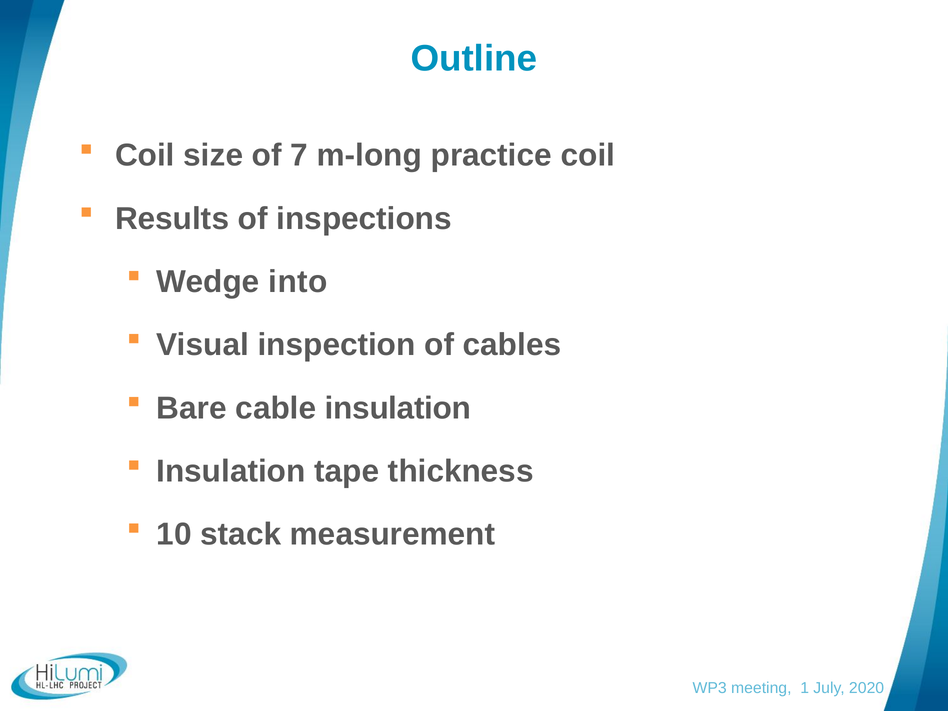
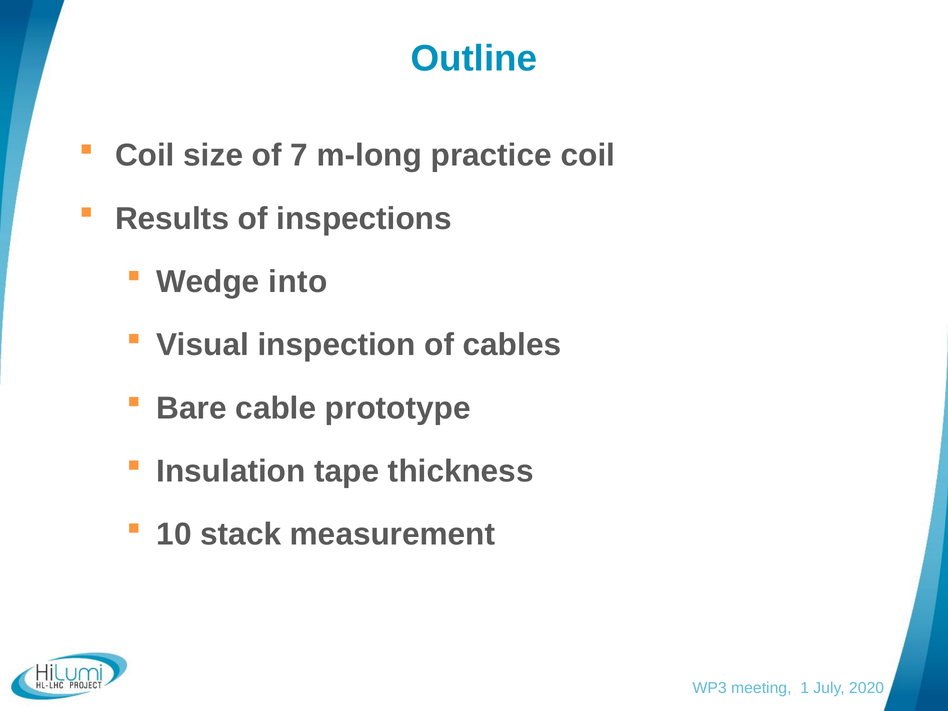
cable insulation: insulation -> prototype
